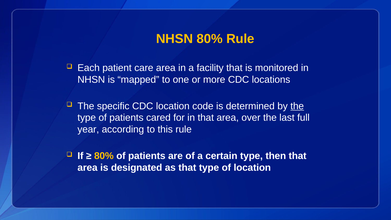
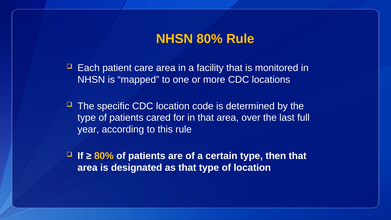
the at (297, 106) underline: present -> none
